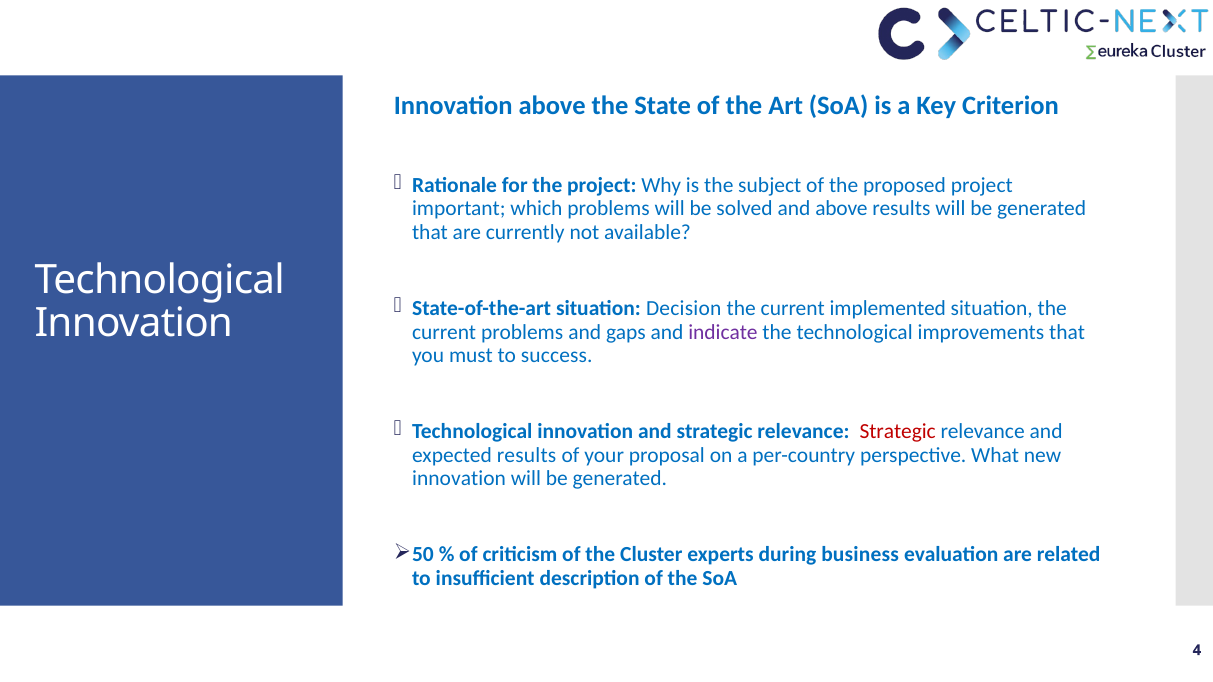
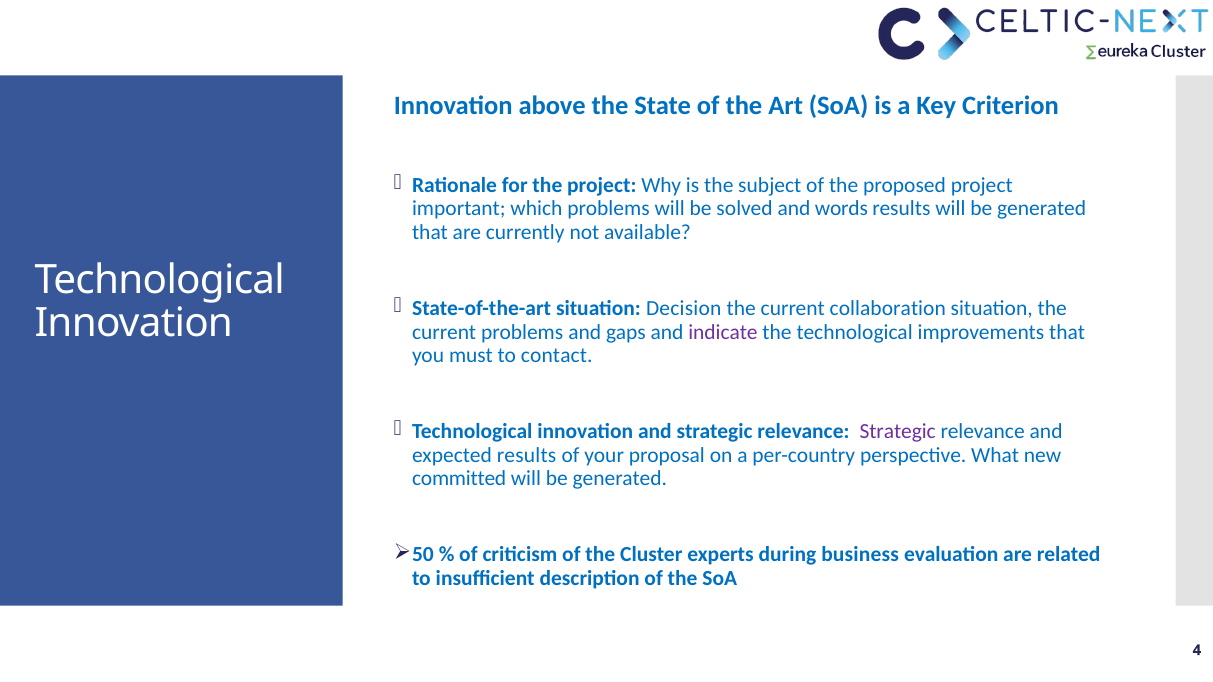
and above: above -> words
implemented: implemented -> collaboration
success: success -> contact
Strategic at (898, 432) colour: red -> purple
innovation at (459, 478): innovation -> committed
